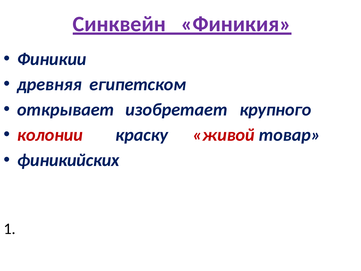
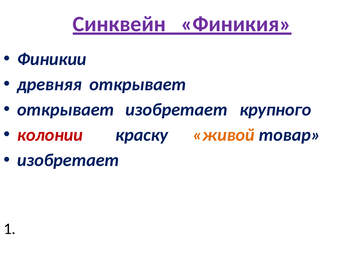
древняя египетском: египетском -> открывает
живой colour: red -> orange
финикийских at (68, 160): финикийских -> изобретает
